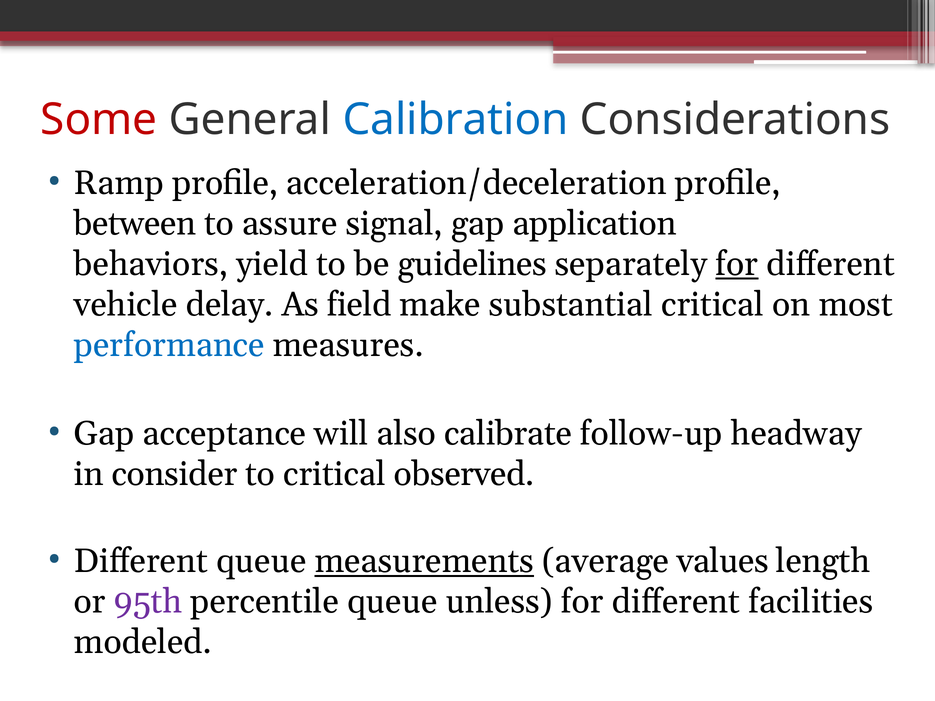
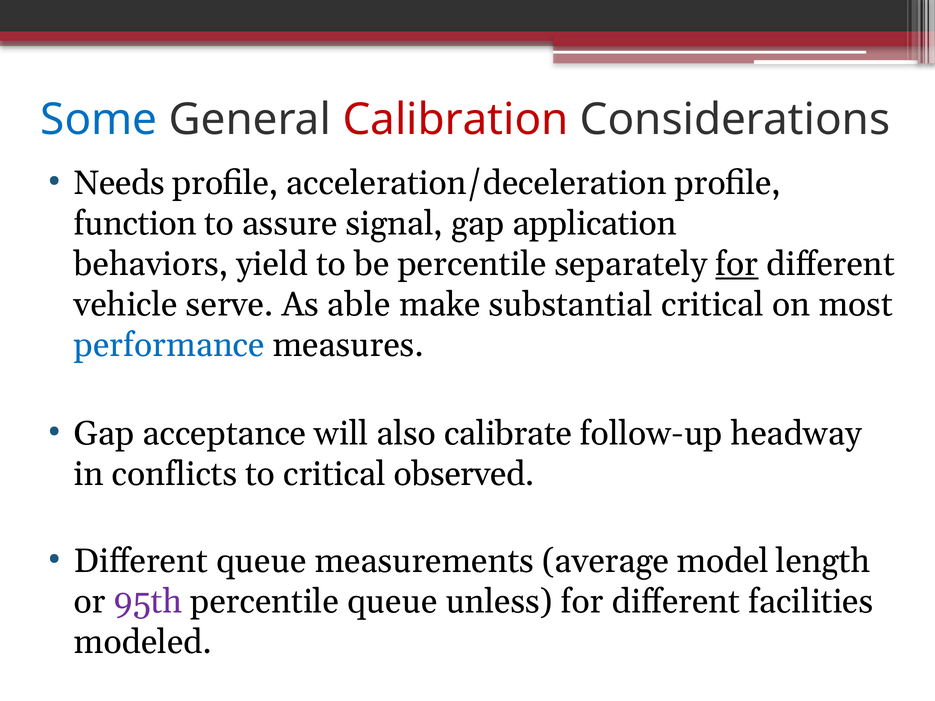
Some colour: red -> blue
Calibration colour: blue -> red
Ramp: Ramp -> Needs
between: between -> function
be guidelines: guidelines -> percentile
delay: delay -> serve
field: field -> able
consider: consider -> conflicts
measurements underline: present -> none
values: values -> model
